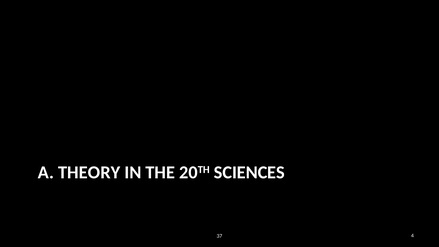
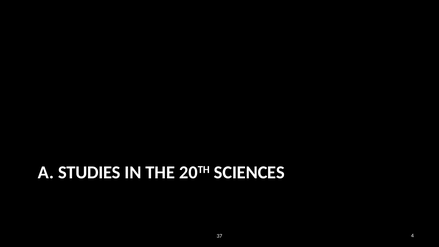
THEORY: THEORY -> STUDIES
